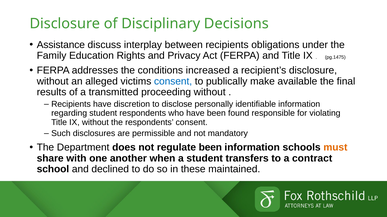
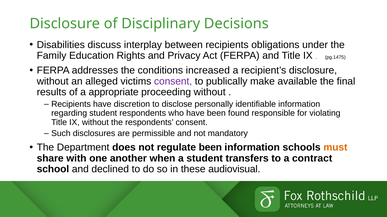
Assistance: Assistance -> Disabilities
consent at (173, 82) colour: blue -> purple
transmitted: transmitted -> appropriate
maintained: maintained -> audiovisual
